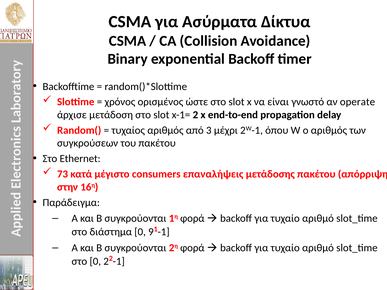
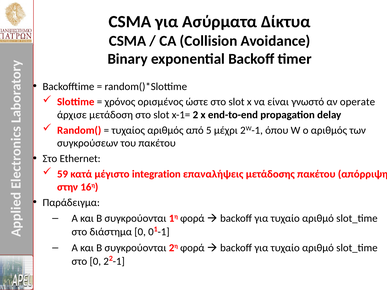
3: 3 -> 5
73: 73 -> 59
consumers: consumers -> integration
0 9: 9 -> 0
